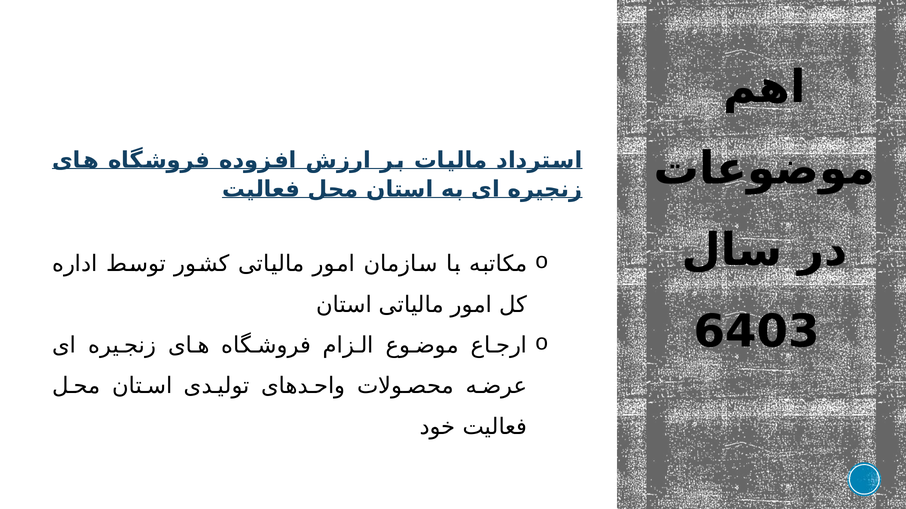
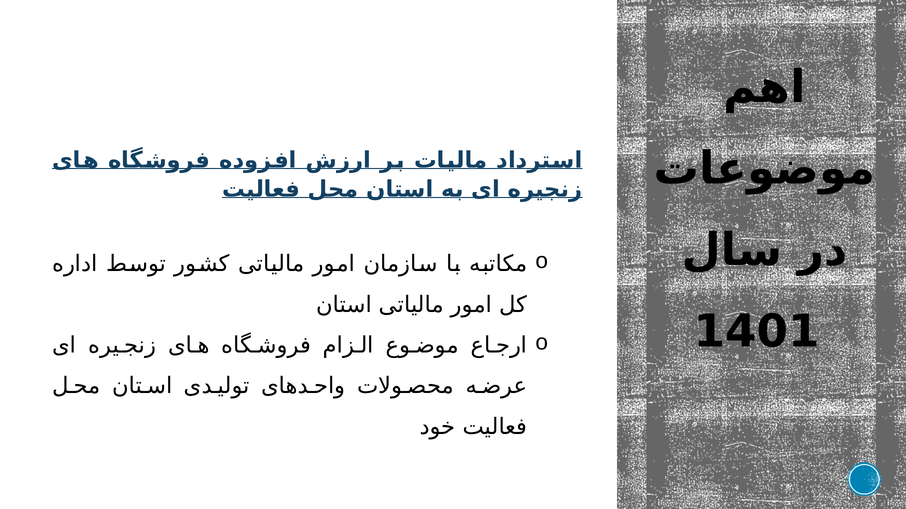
6403: 6403 -> 1401
